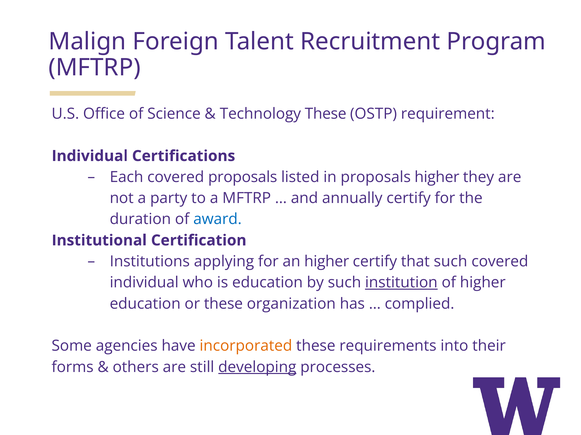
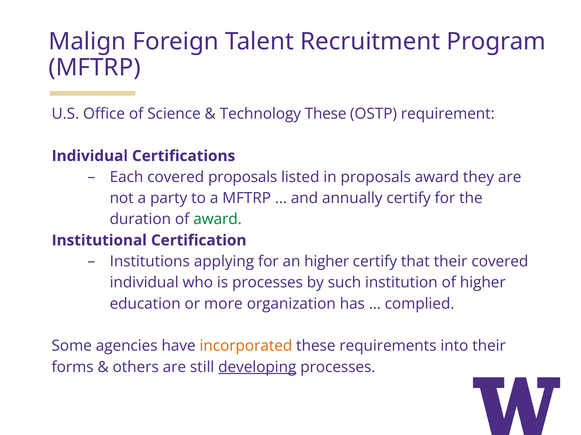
proposals higher: higher -> award
award at (217, 220) colour: blue -> green
that such: such -> their
is education: education -> processes
institution underline: present -> none
or these: these -> more
